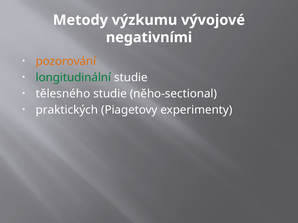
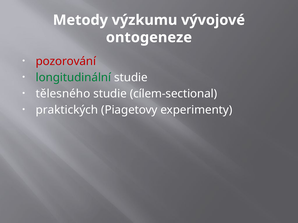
negativními: negativními -> ontogeneze
pozorování colour: orange -> red
něho-sectional: něho-sectional -> cílem-sectional
